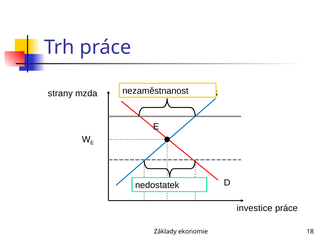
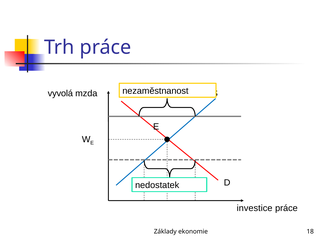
strany: strany -> vyvolá
